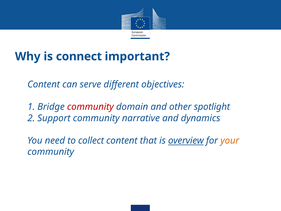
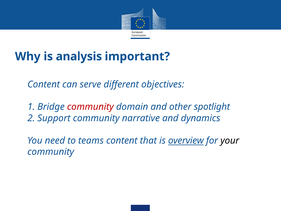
connect: connect -> analysis
collect: collect -> teams
your colour: orange -> black
